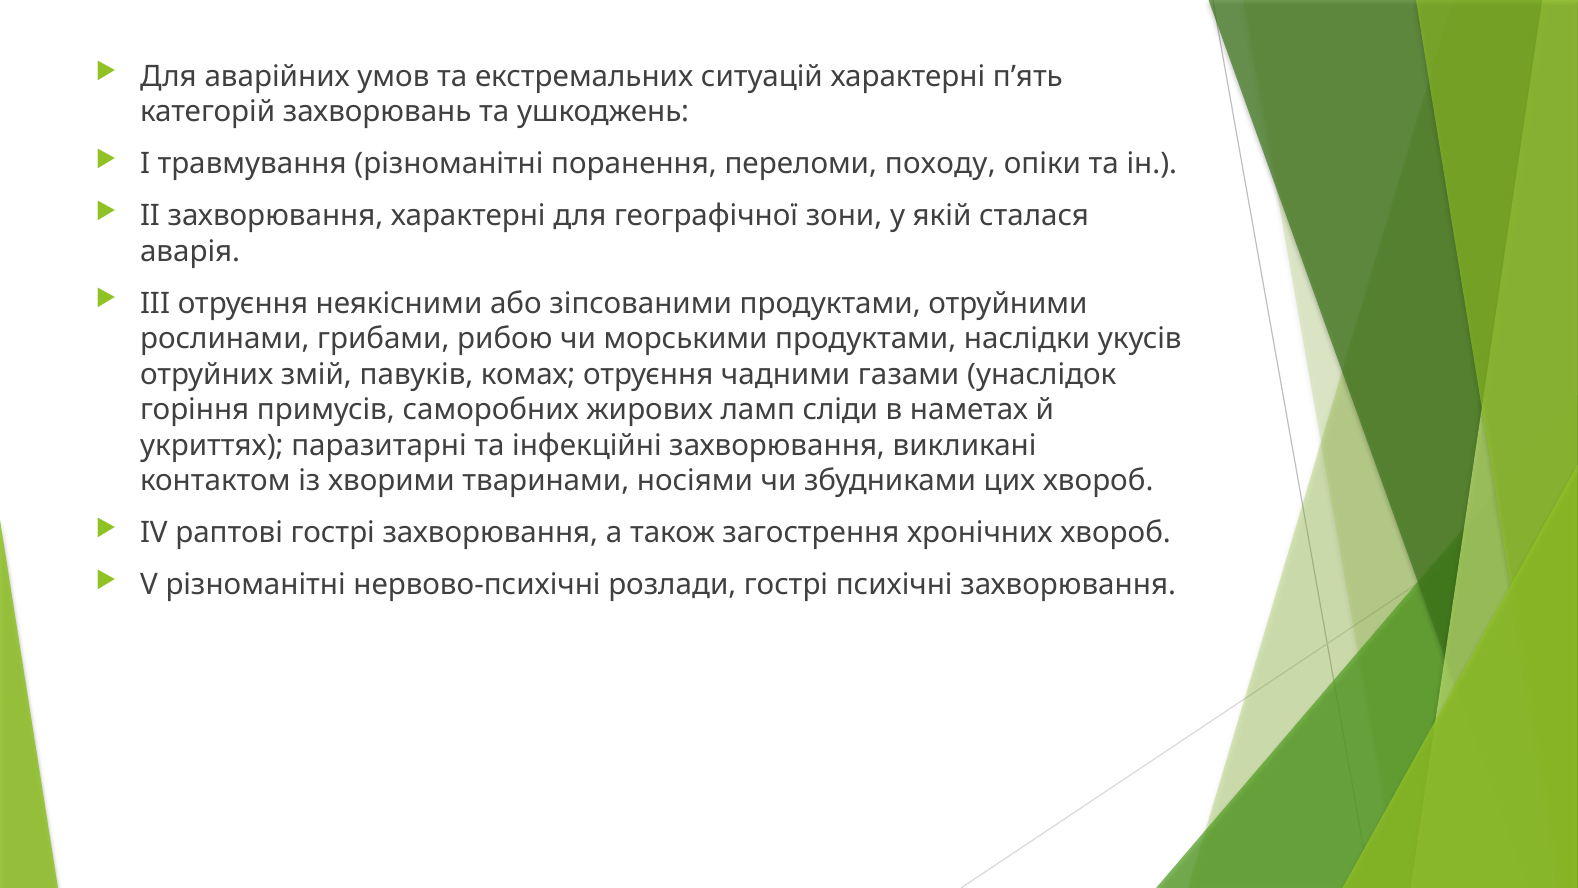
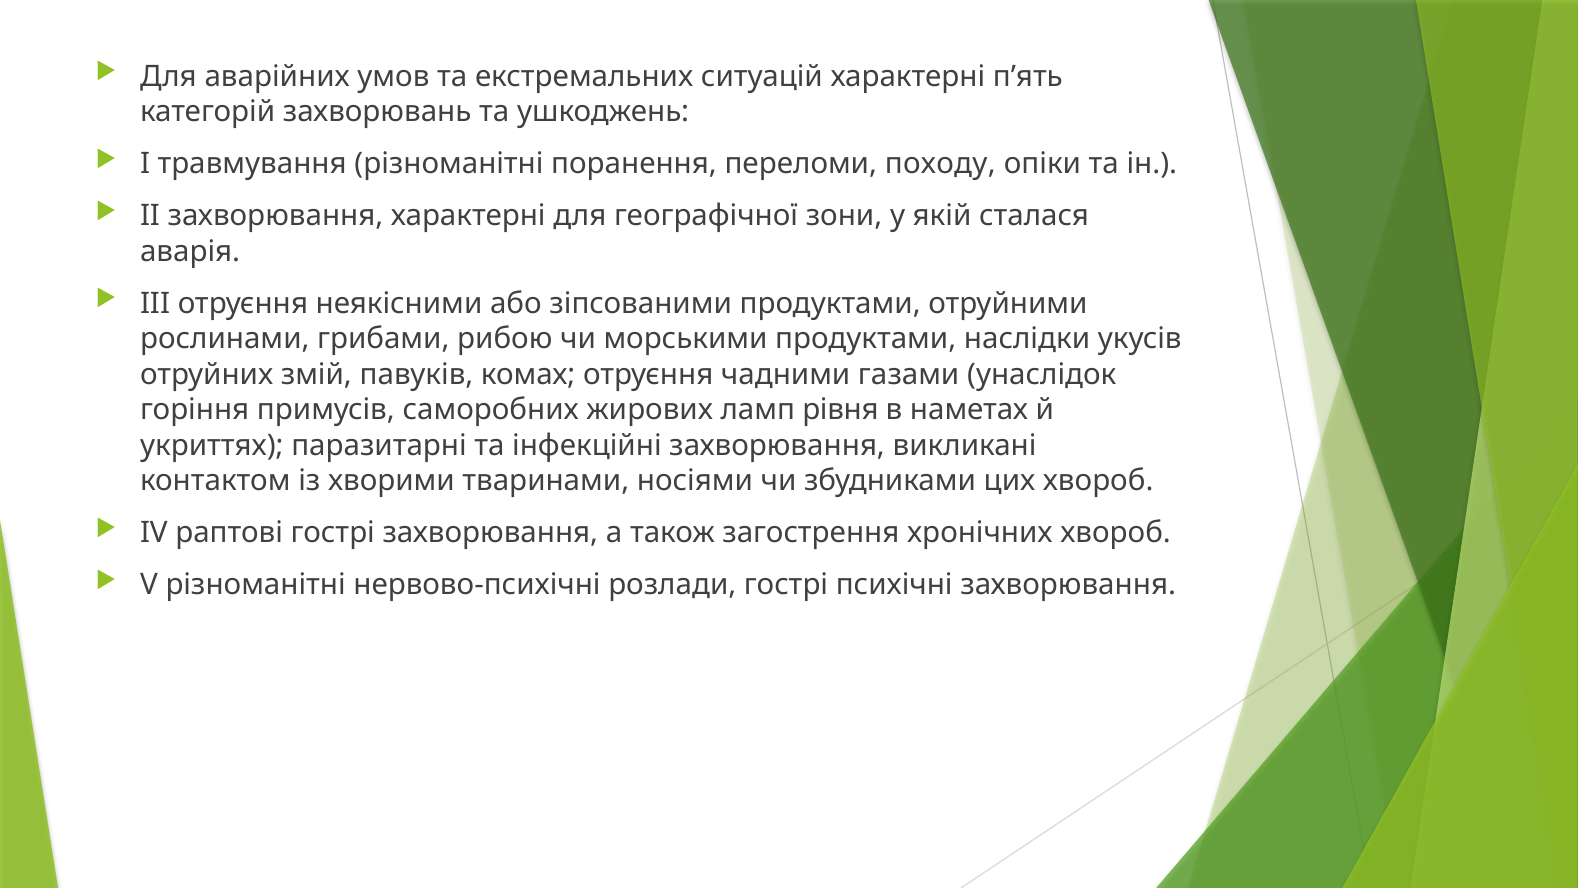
сліди: сліди -> рівня
